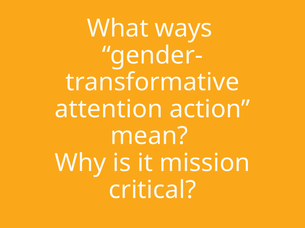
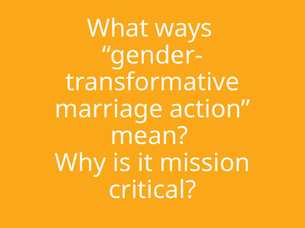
attention: attention -> marriage
